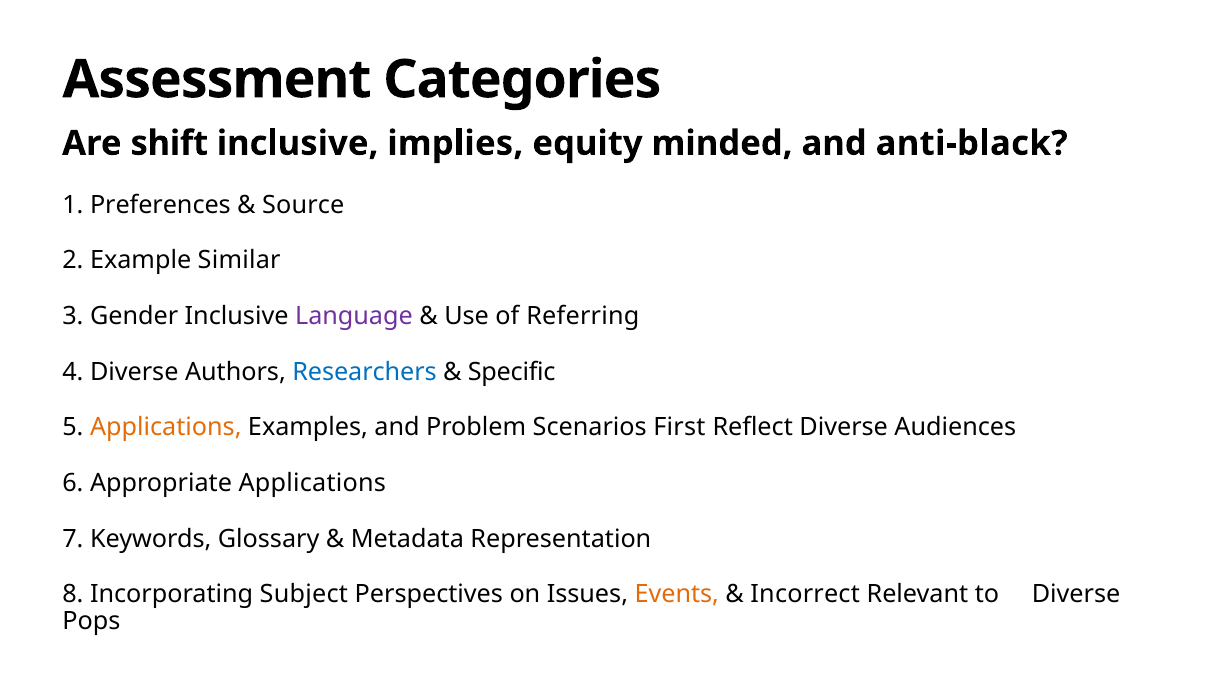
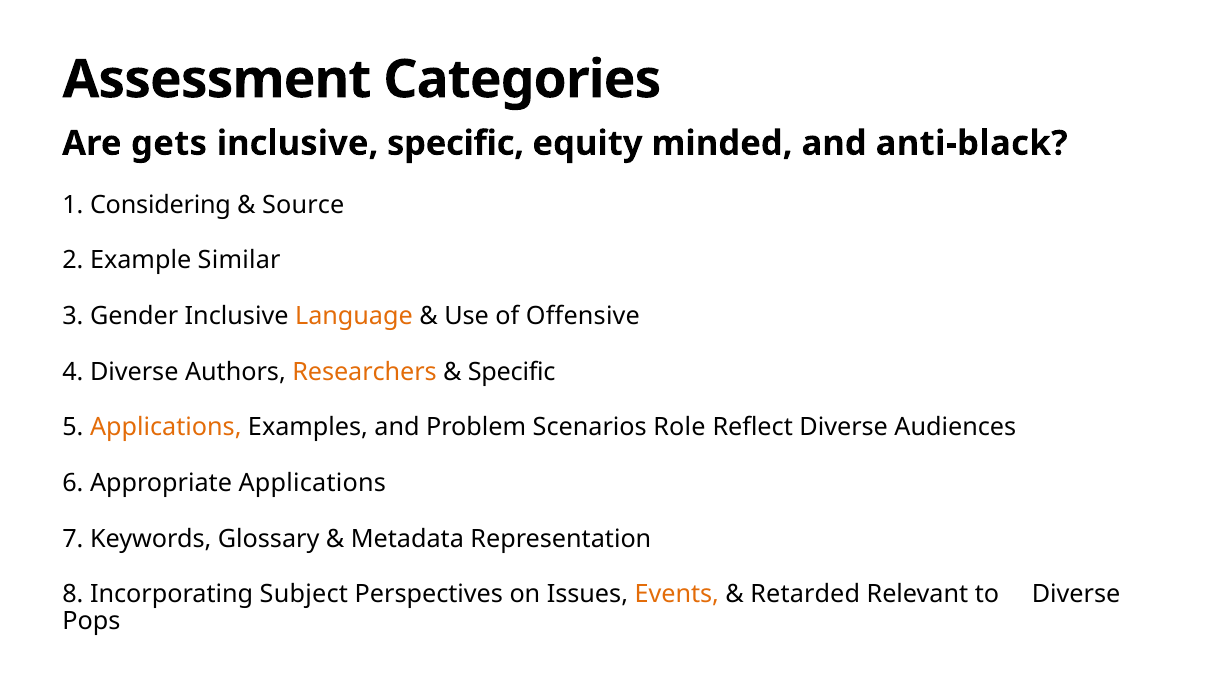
shift: shift -> gets
inclusive implies: implies -> specific
Preferences: Preferences -> Considering
Language colour: purple -> orange
Referring: Referring -> Offensive
Researchers colour: blue -> orange
First: First -> Role
Incorrect: Incorrect -> Retarded
